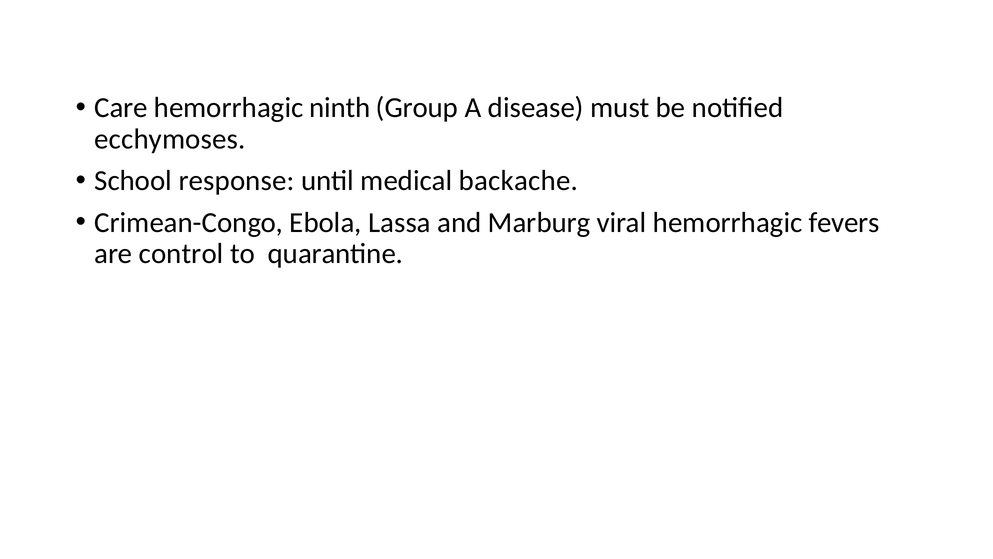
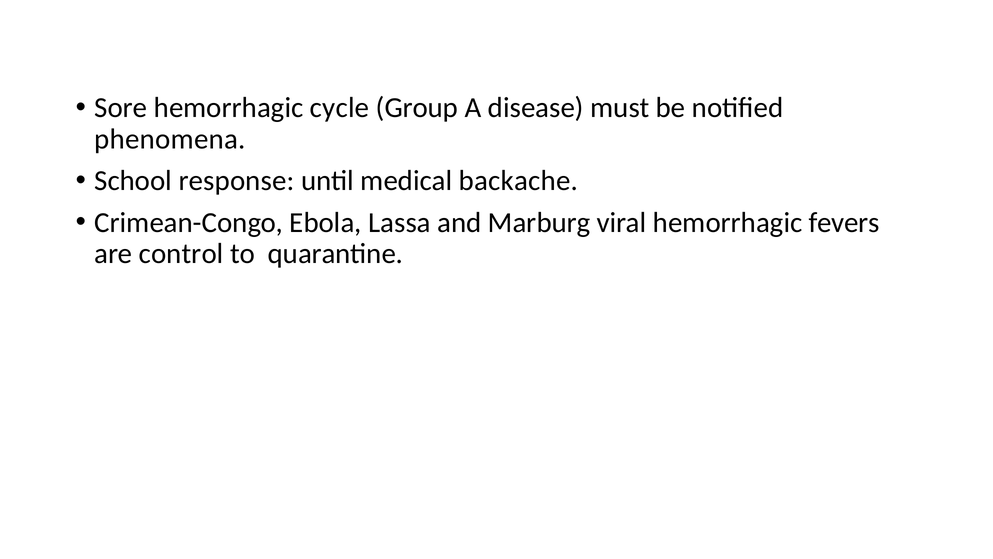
Care: Care -> Sore
ninth: ninth -> cycle
ecchymoses: ecchymoses -> phenomena
